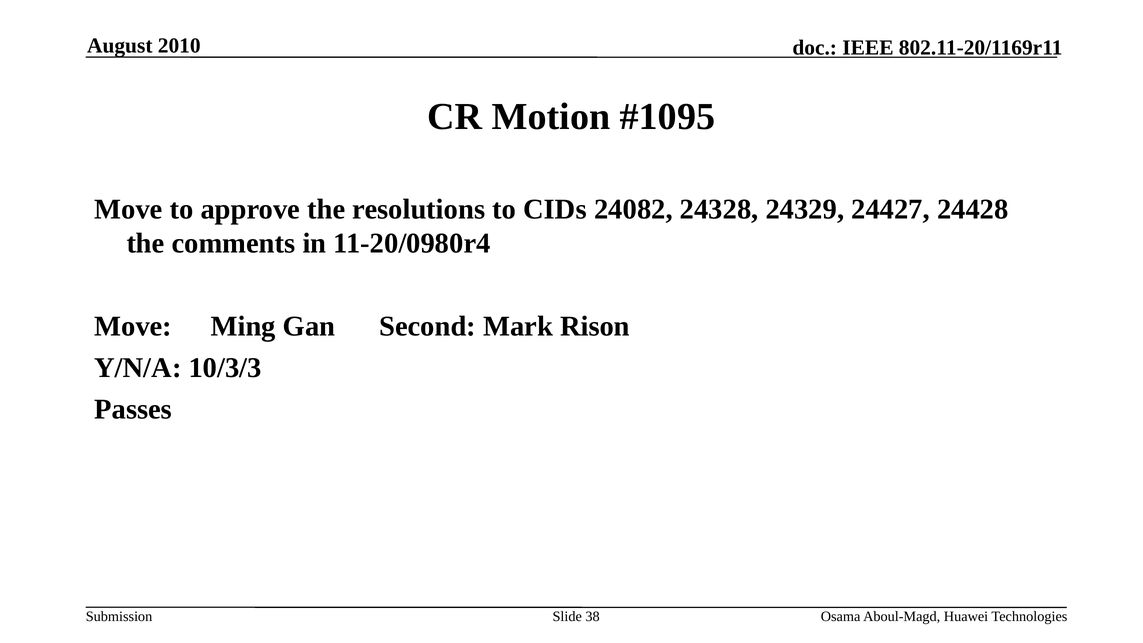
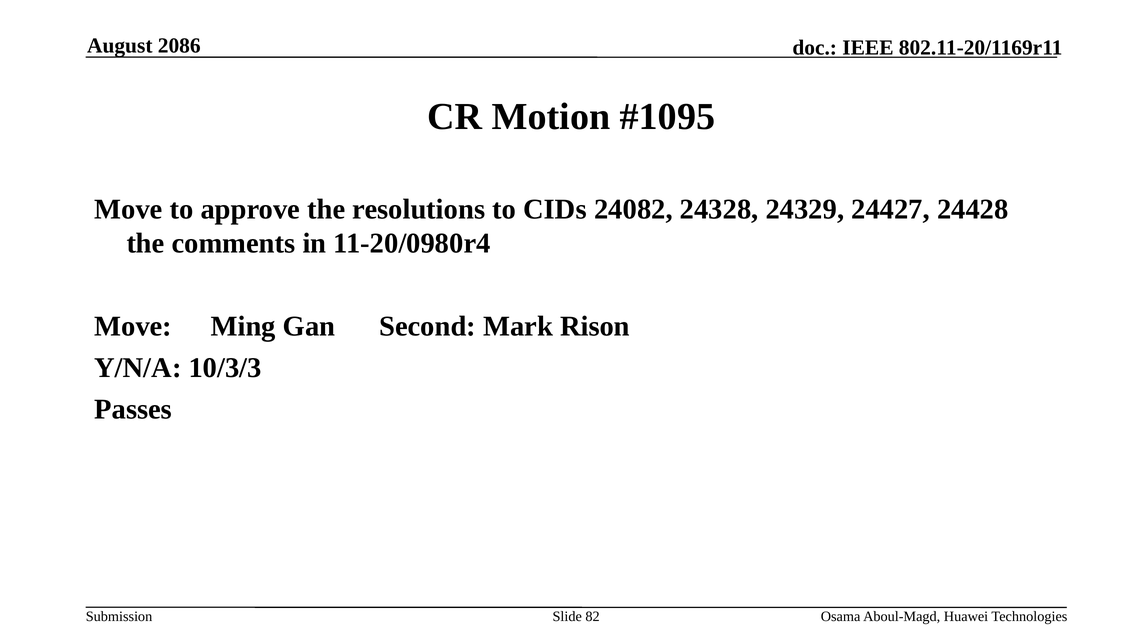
2010: 2010 -> 2086
38: 38 -> 82
